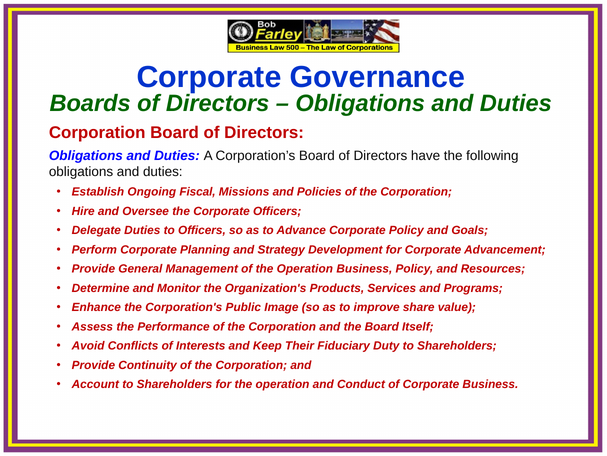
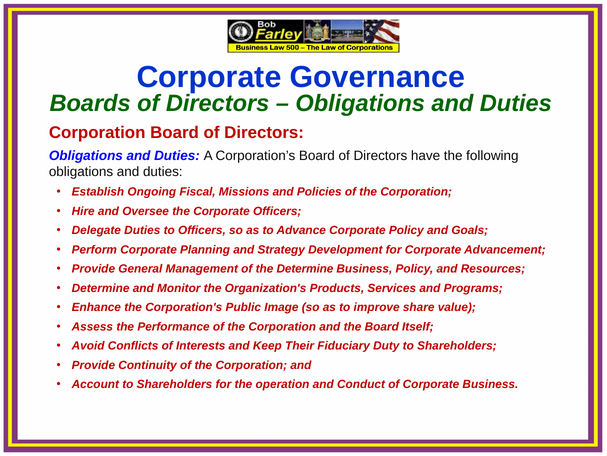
of the Operation: Operation -> Determine
